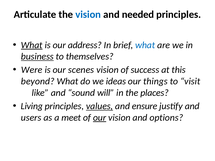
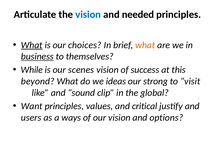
address: address -> choices
what at (145, 45) colour: blue -> orange
Were: Were -> While
things: things -> strong
will: will -> clip
places: places -> global
Living: Living -> Want
values underline: present -> none
ensure: ensure -> critical
meet: meet -> ways
our at (100, 118) underline: present -> none
